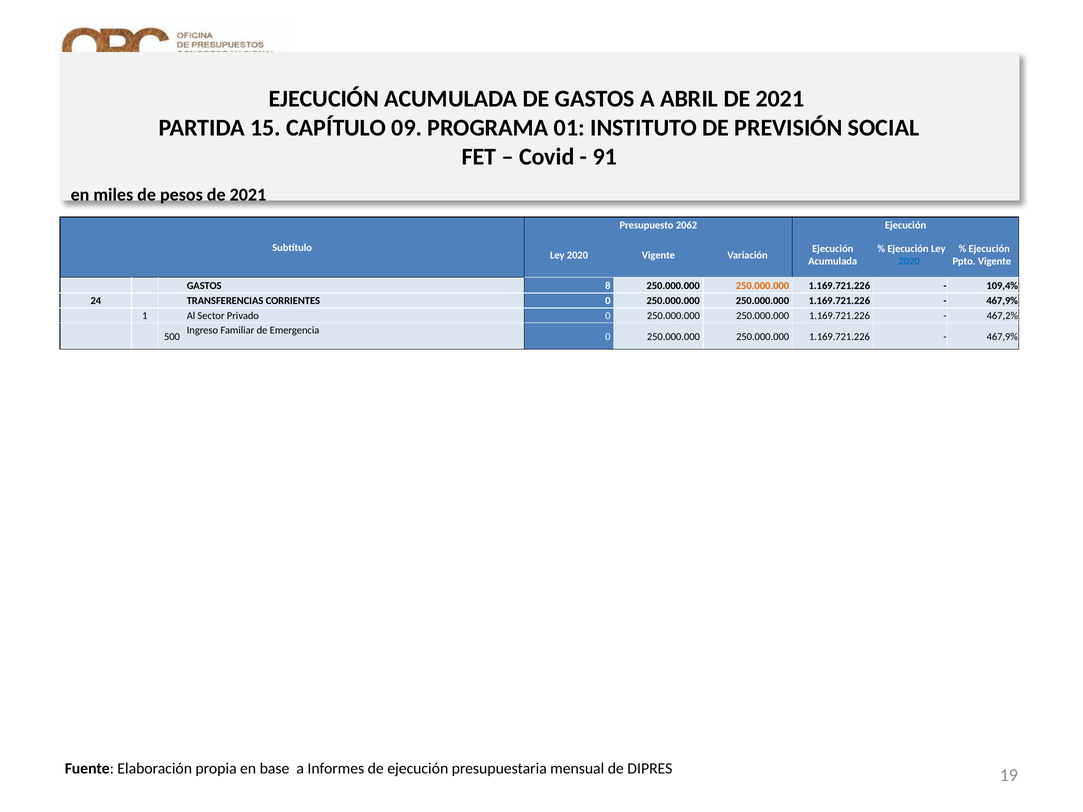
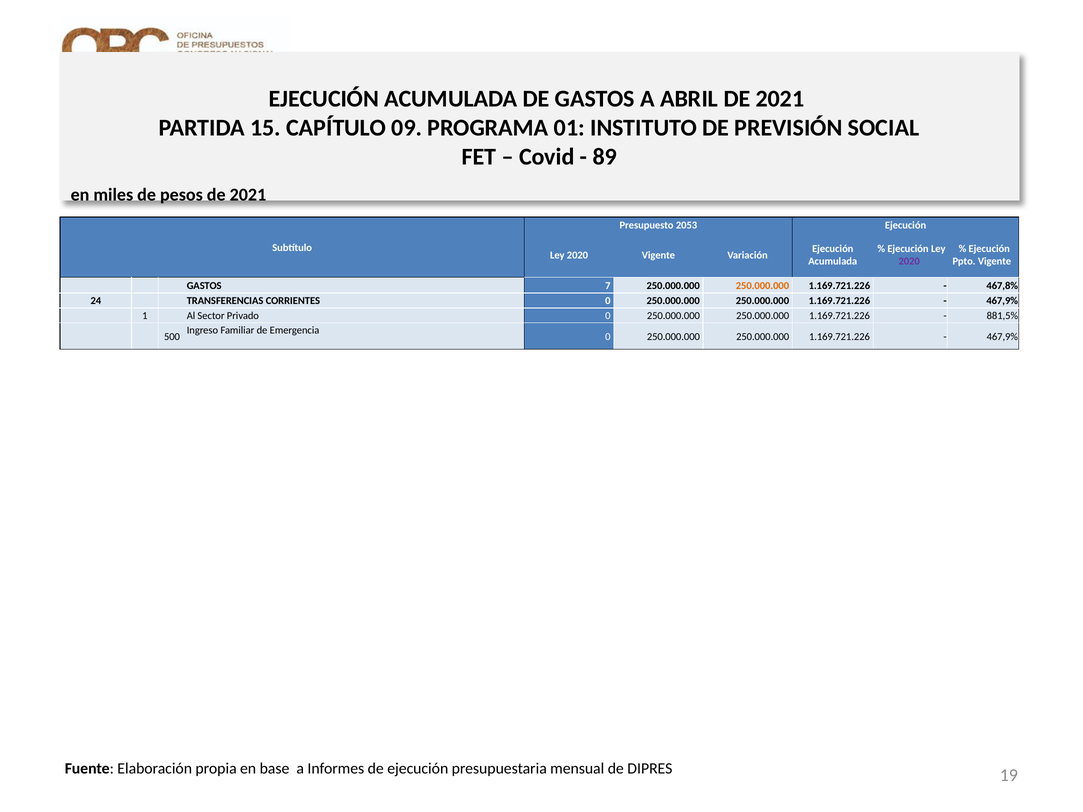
91: 91 -> 89
2062: 2062 -> 2053
2020 at (909, 262) colour: blue -> purple
8: 8 -> 7
109,4%: 109,4% -> 467,8%
467,2%: 467,2% -> 881,5%
